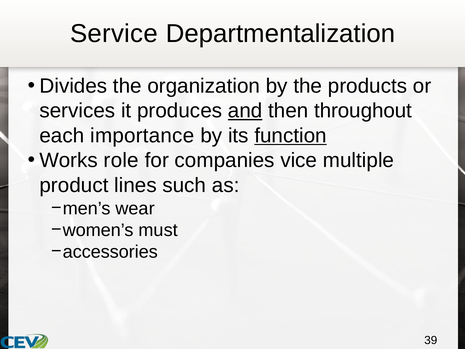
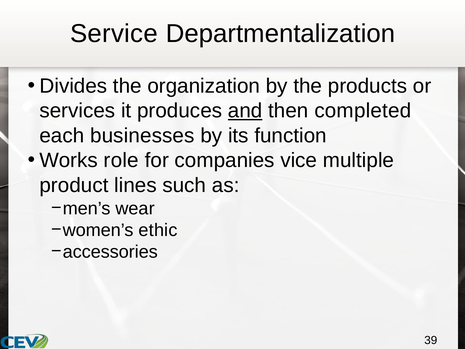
throughout: throughout -> completed
importance: importance -> businesses
function underline: present -> none
must: must -> ethic
